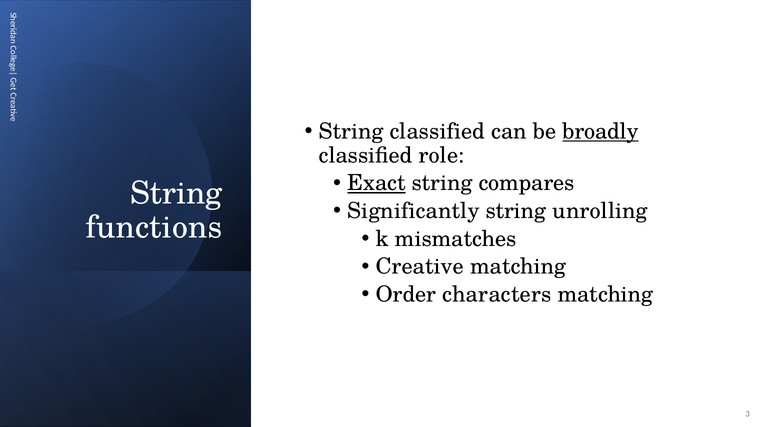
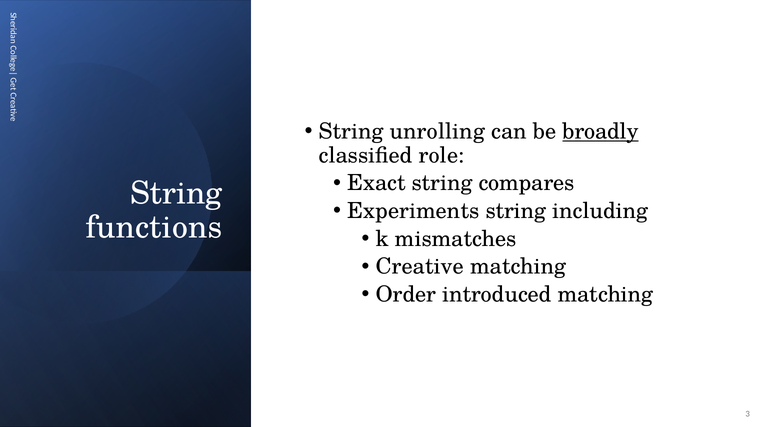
String classified: classified -> unrolling
Exact underline: present -> none
Significantly: Significantly -> Experiments
unrolling: unrolling -> including
characters: characters -> introduced
